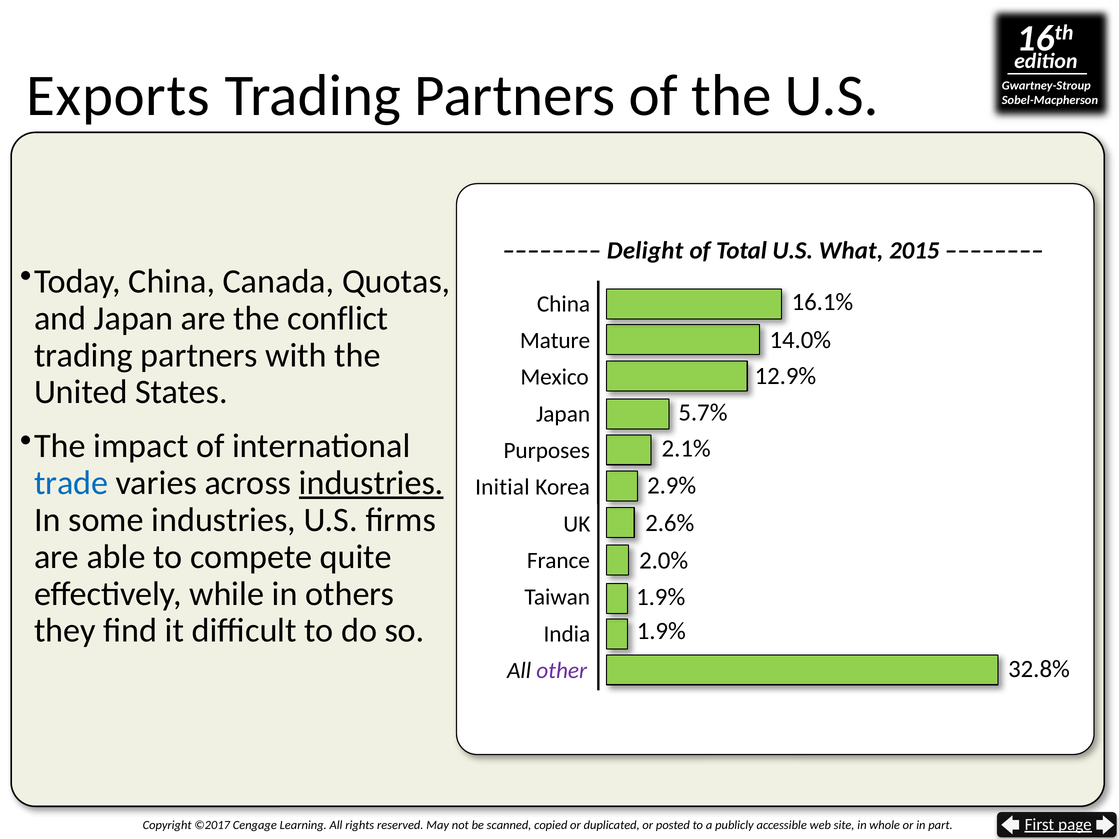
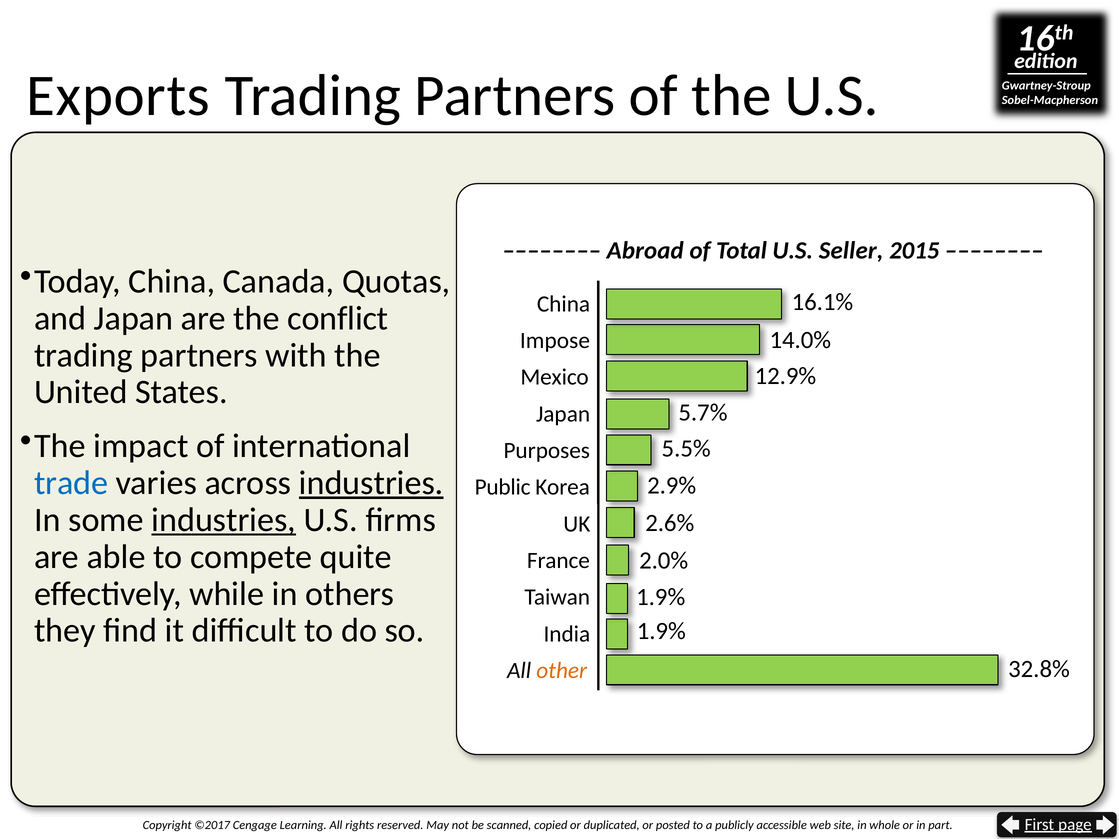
Delight: Delight -> Abroad
What: What -> Seller
Mature: Mature -> Impose
2.1%: 2.1% -> 5.5%
Initial: Initial -> Public
industries at (224, 520) underline: none -> present
other colour: purple -> orange
